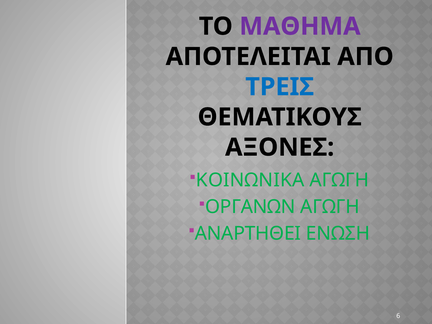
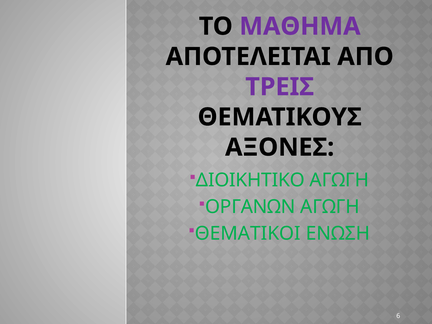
ΤΡΕΙΣ colour: blue -> purple
ΚΟΙΝΩΝΙΚΑ: ΚΟΙΝΩΝΙΚΑ -> ΔΙΟΙΚΗΤΙΚΟ
ΑΝΑΡΤΗΘΕΙ: ΑΝΑΡΤΗΘΕΙ -> ΘΕΜΑΤΙΚΟΙ
